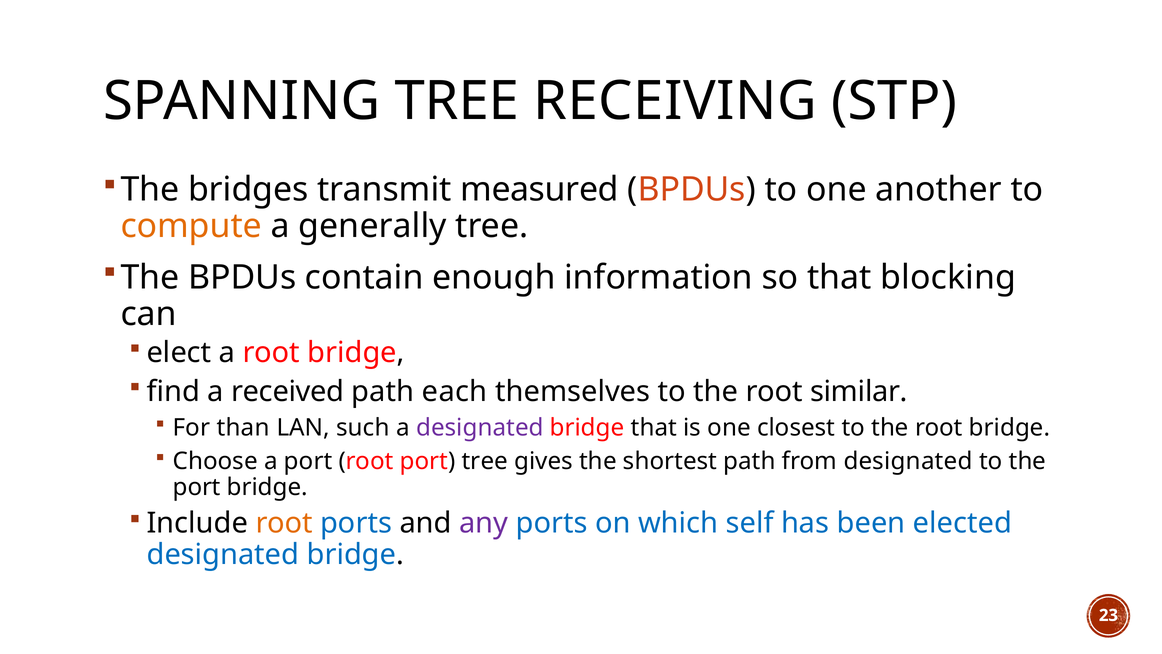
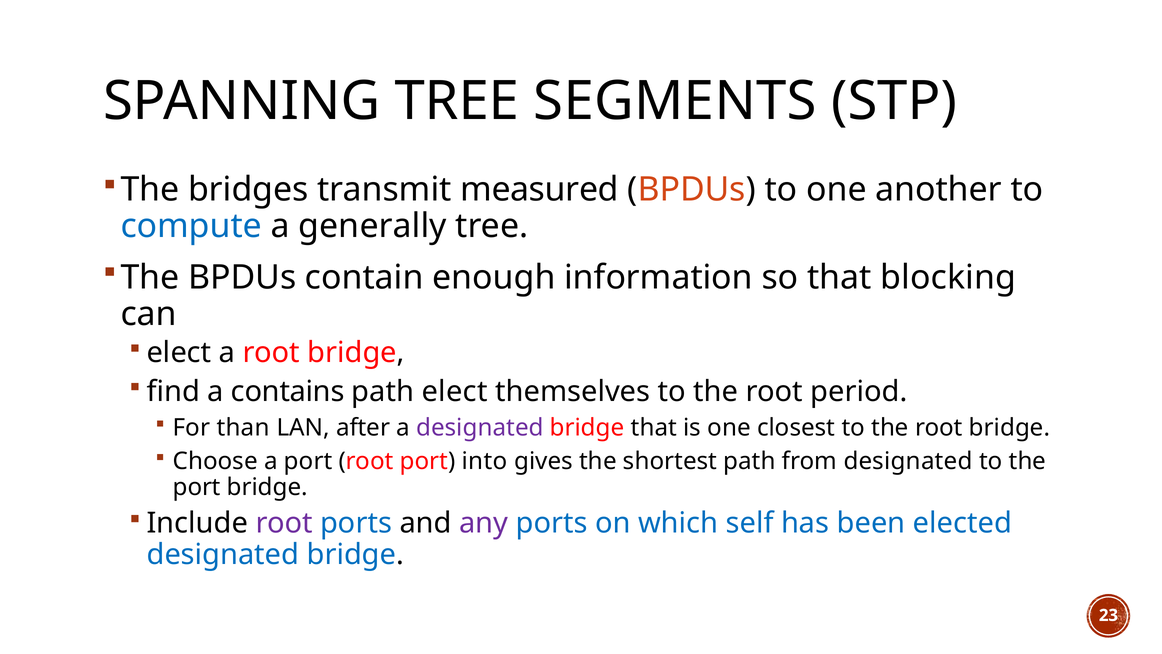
RECEIVING: RECEIVING -> SEGMENTS
compute colour: orange -> blue
received: received -> contains
path each: each -> elect
similar: similar -> period
such: such -> after
port tree: tree -> into
root at (284, 523) colour: orange -> purple
